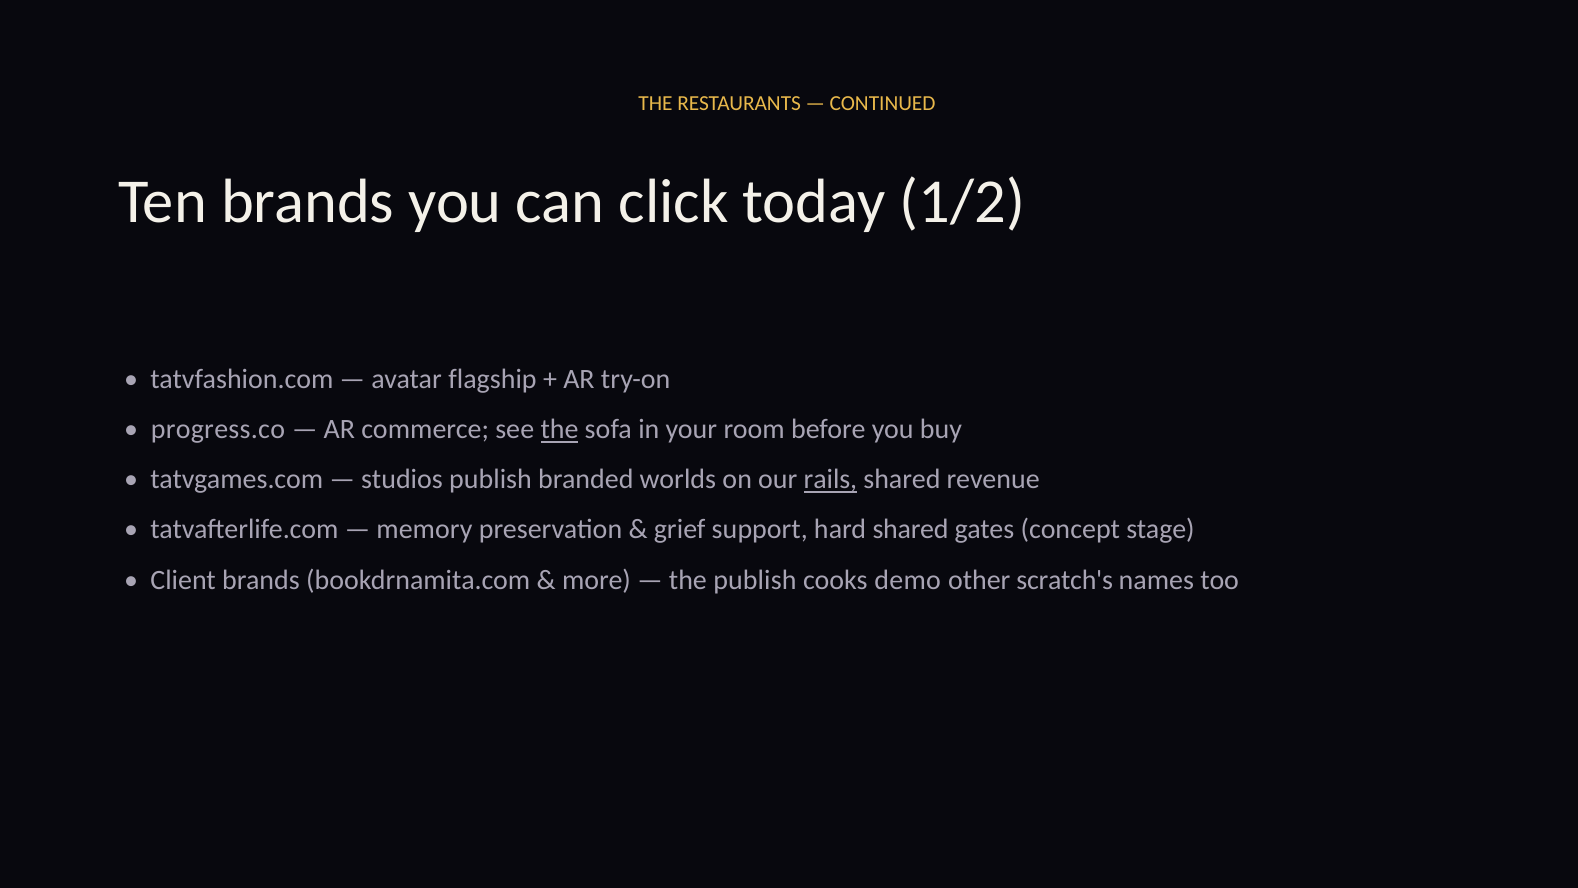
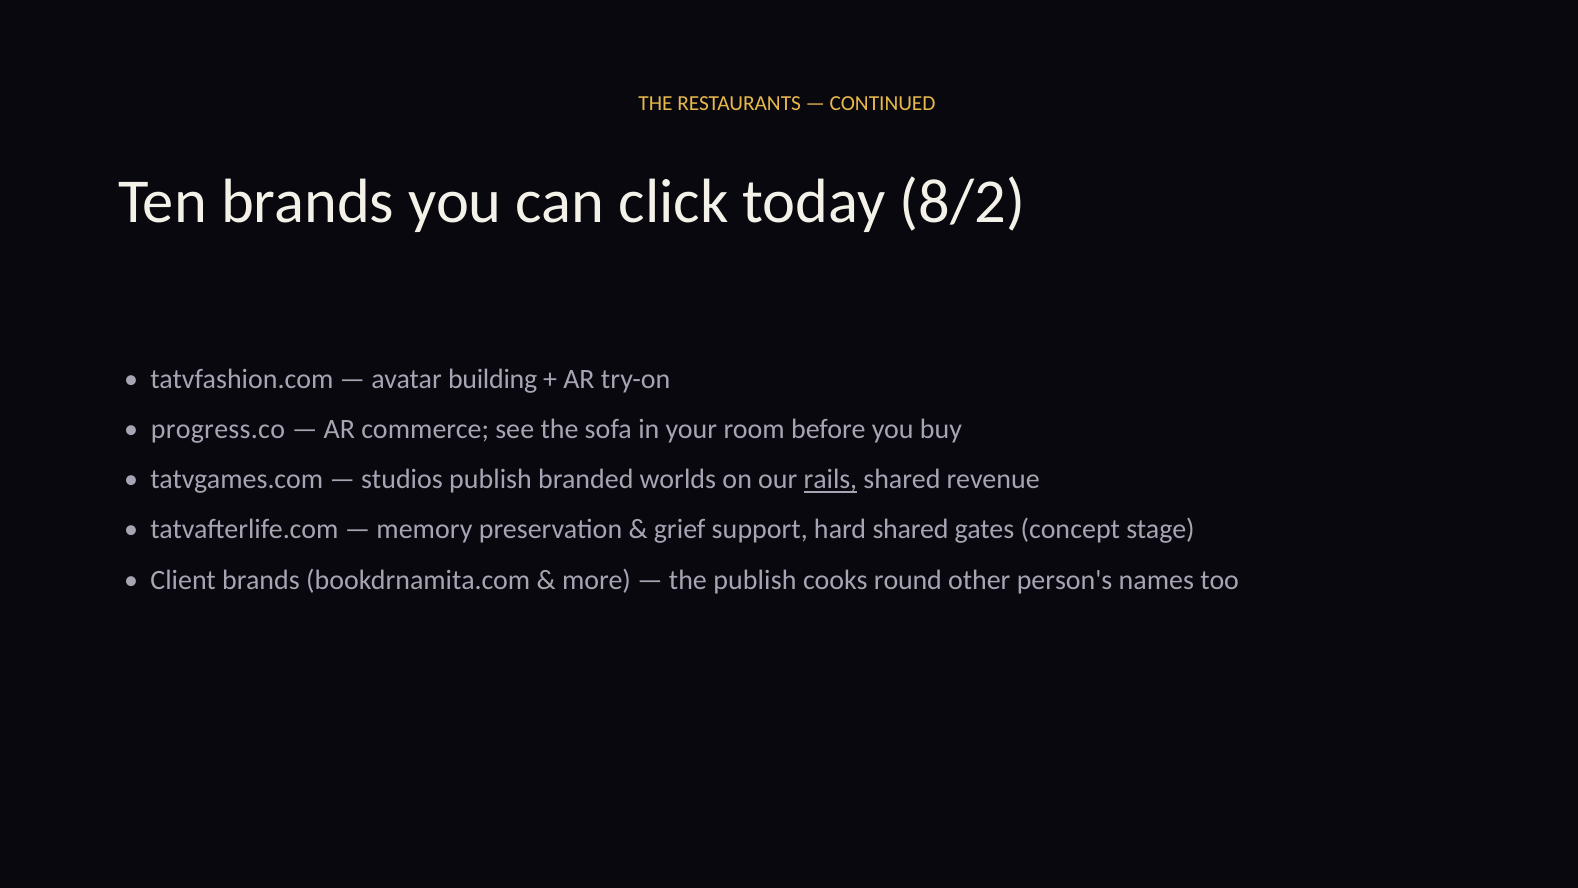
1/2: 1/2 -> 8/2
flagship: flagship -> building
the at (560, 430) underline: present -> none
demo: demo -> round
scratch's: scratch's -> person's
